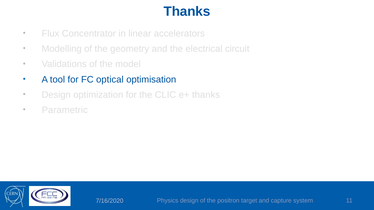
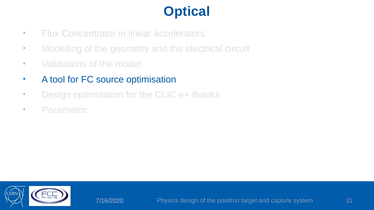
Thanks at (187, 11): Thanks -> Optical
optical: optical -> source
